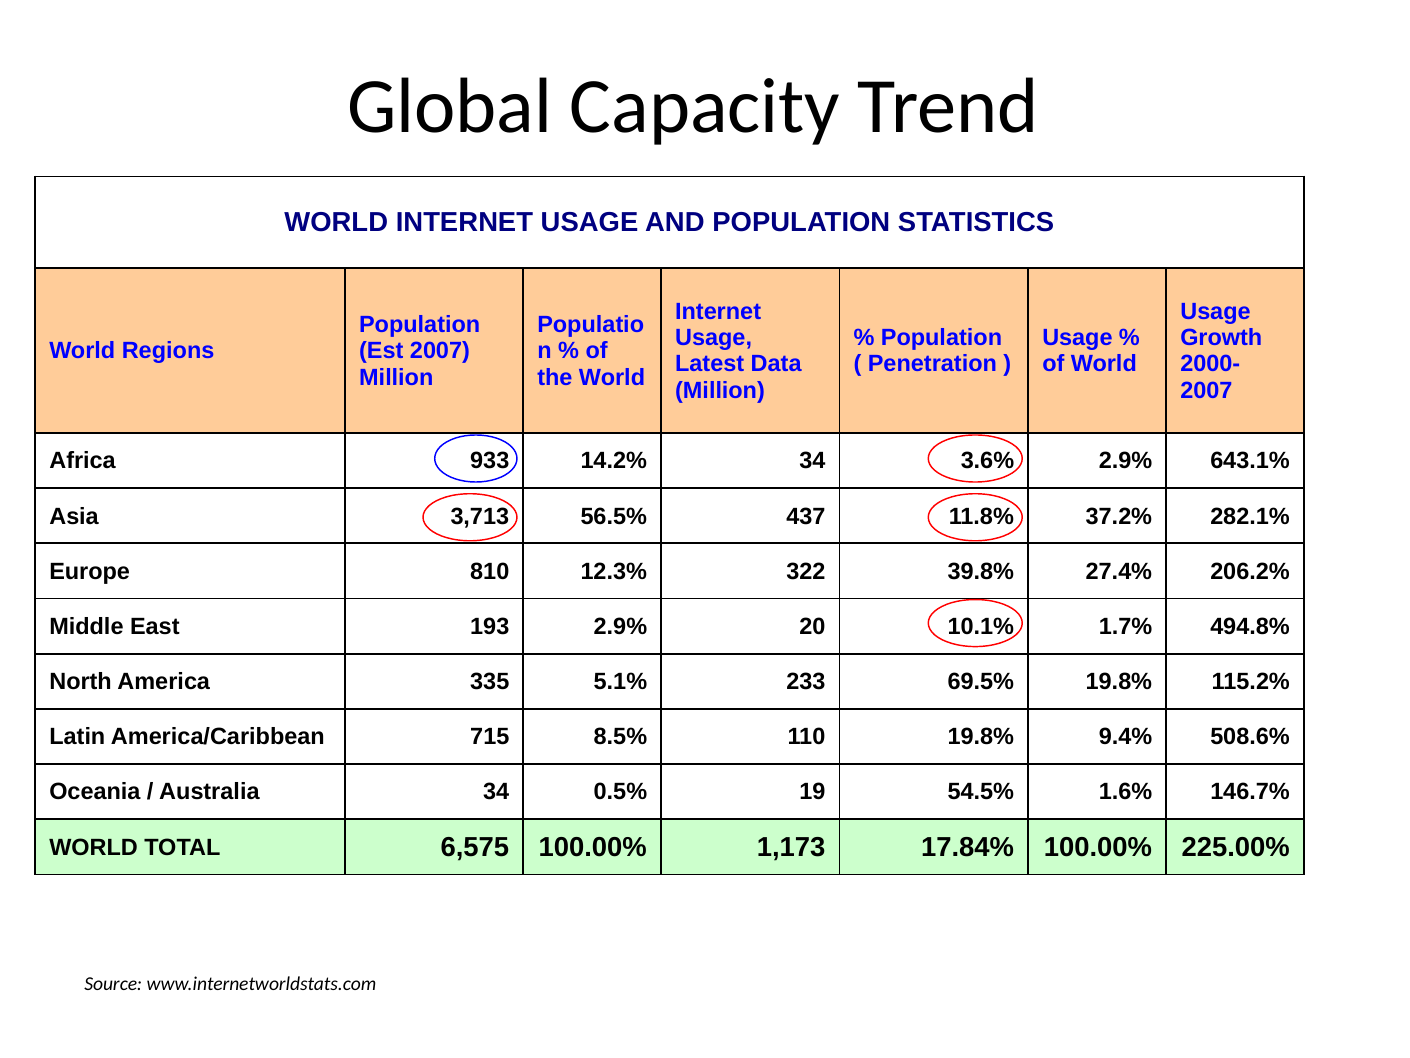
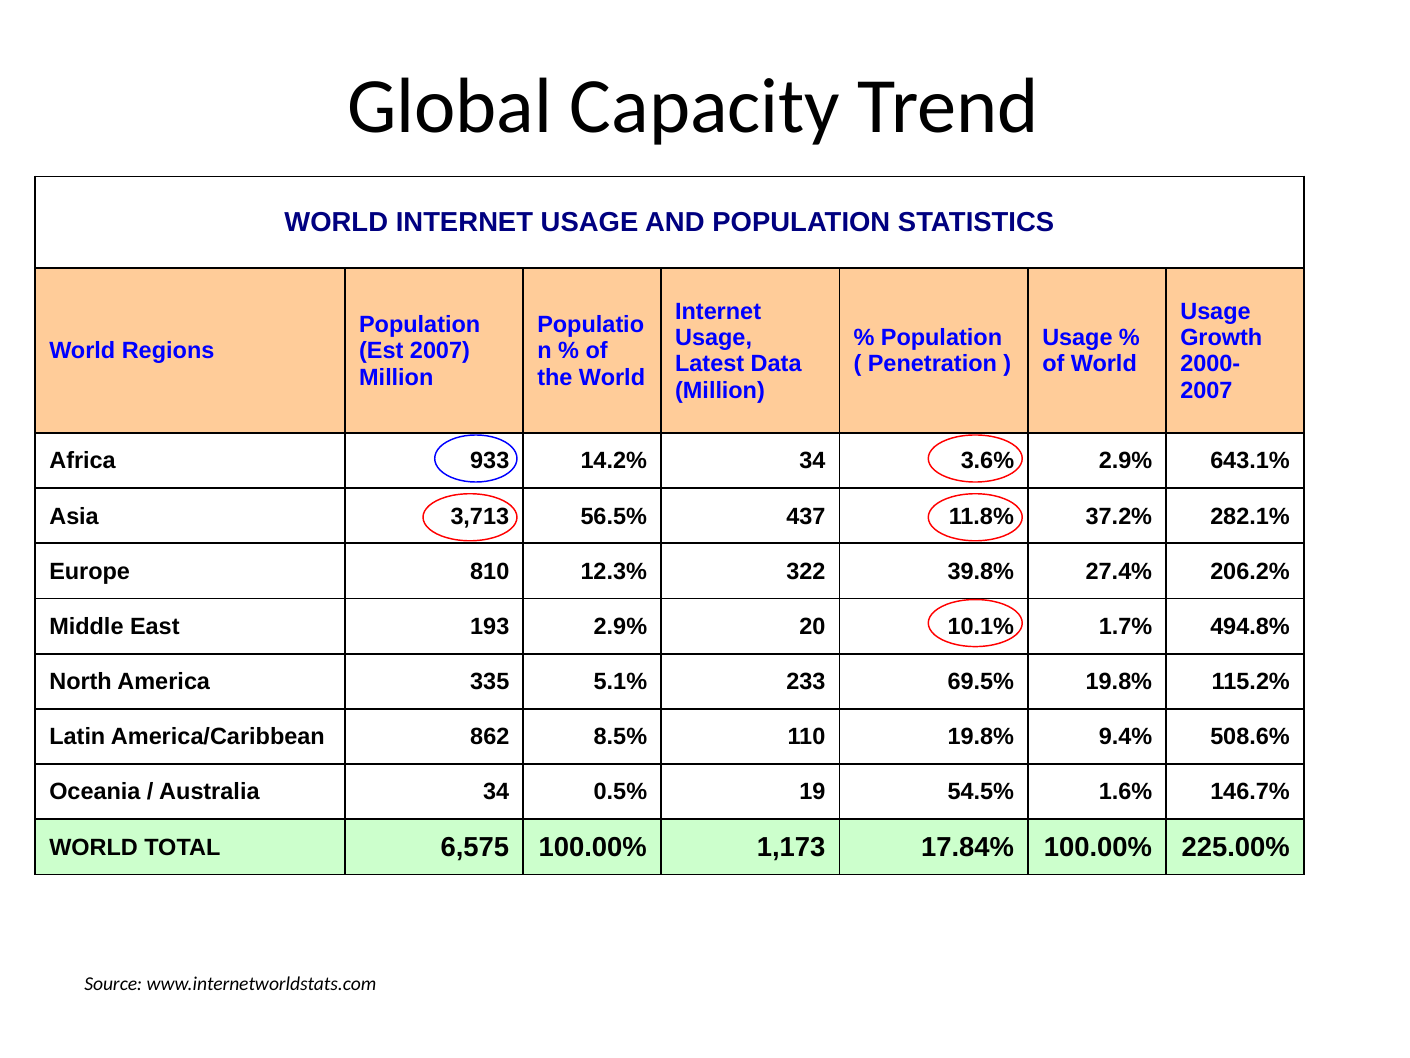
715: 715 -> 862
